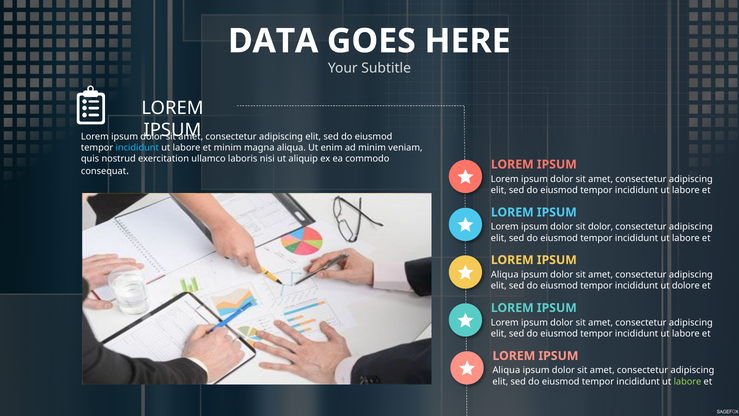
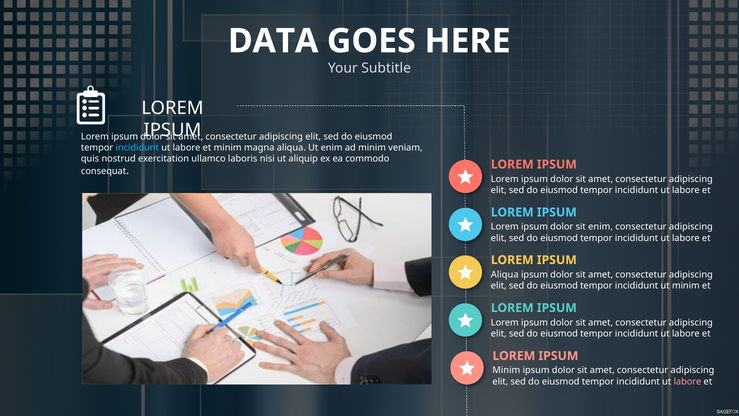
sit dolor: dolor -> enim
ut dolore: dolore -> minim
Aliqua at (506, 370): Aliqua -> Minim
labore at (687, 381) colour: light green -> pink
